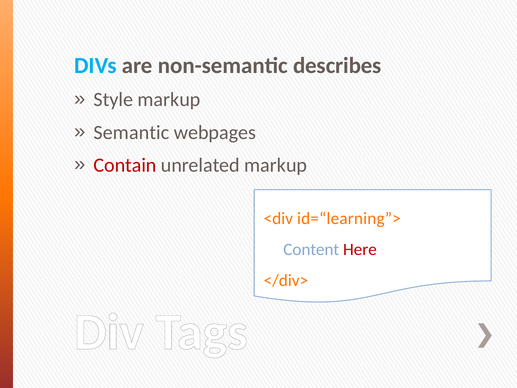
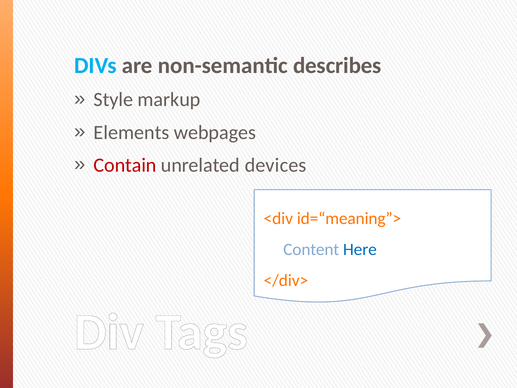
Semantic: Semantic -> Elements
unrelated markup: markup -> devices
id=“learning”>: id=“learning”> -> id=“meaning”>
Here colour: red -> blue
